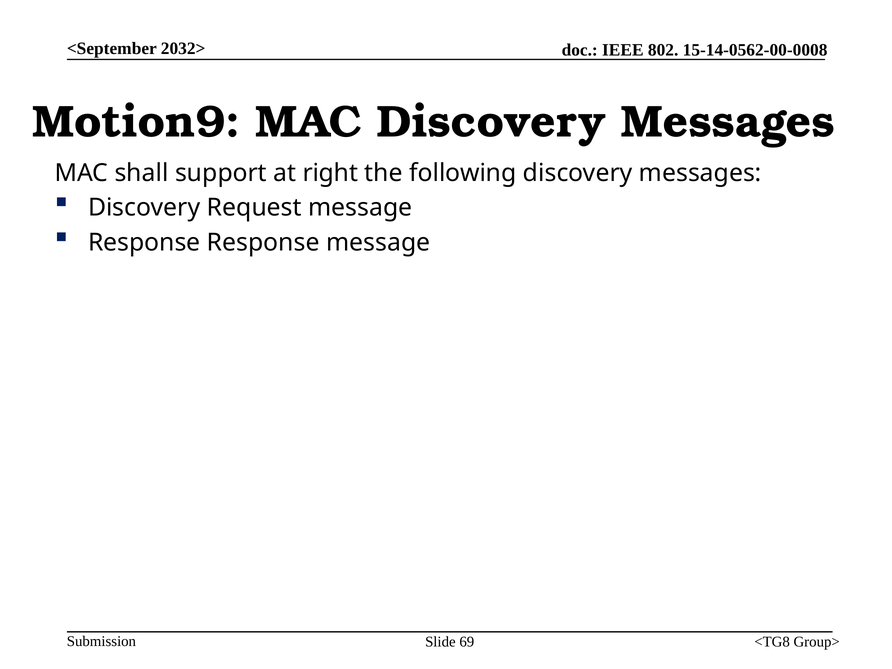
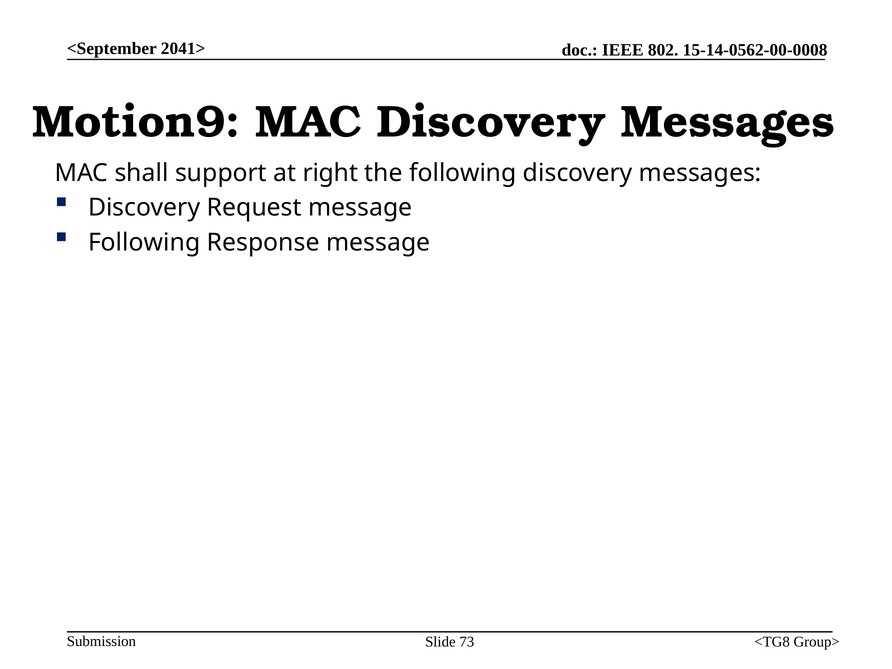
2032>: 2032> -> 2041>
Response at (144, 242): Response -> Following
69: 69 -> 73
